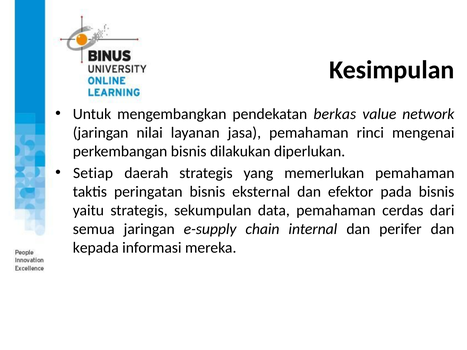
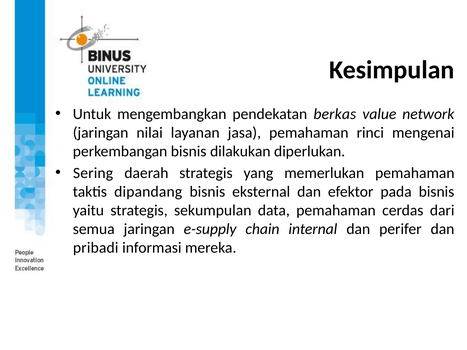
Setiap: Setiap -> Sering
peringatan: peringatan -> dipandang
kepada: kepada -> pribadi
